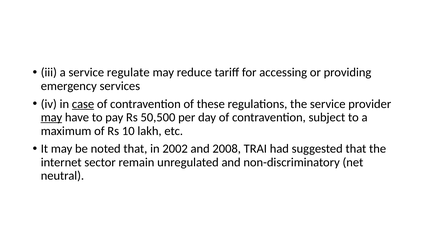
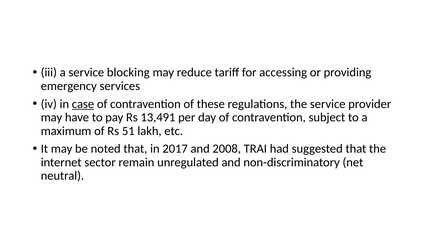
regulate: regulate -> blocking
may at (51, 118) underline: present -> none
50,500: 50,500 -> 13,491
10: 10 -> 51
2002: 2002 -> 2017
